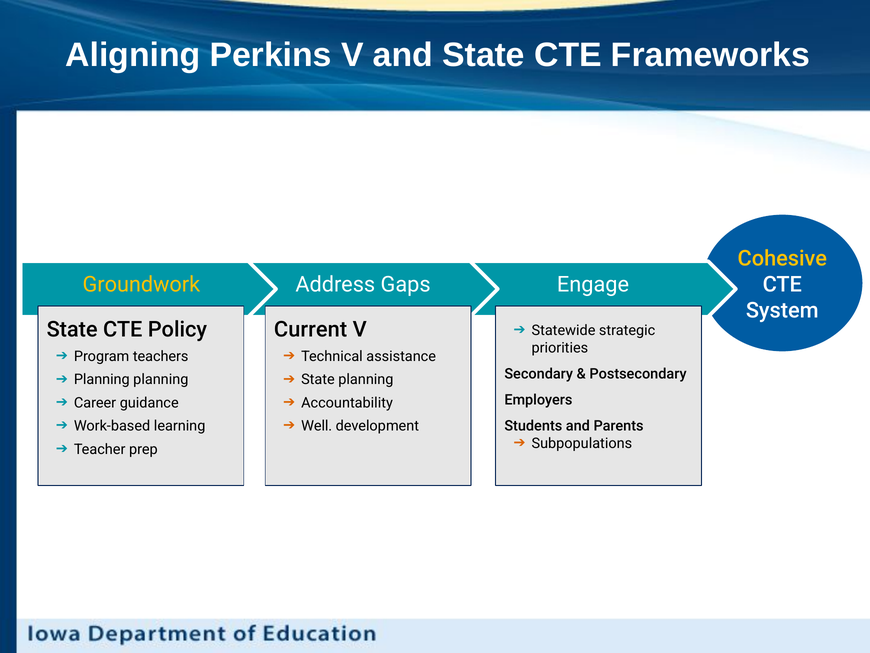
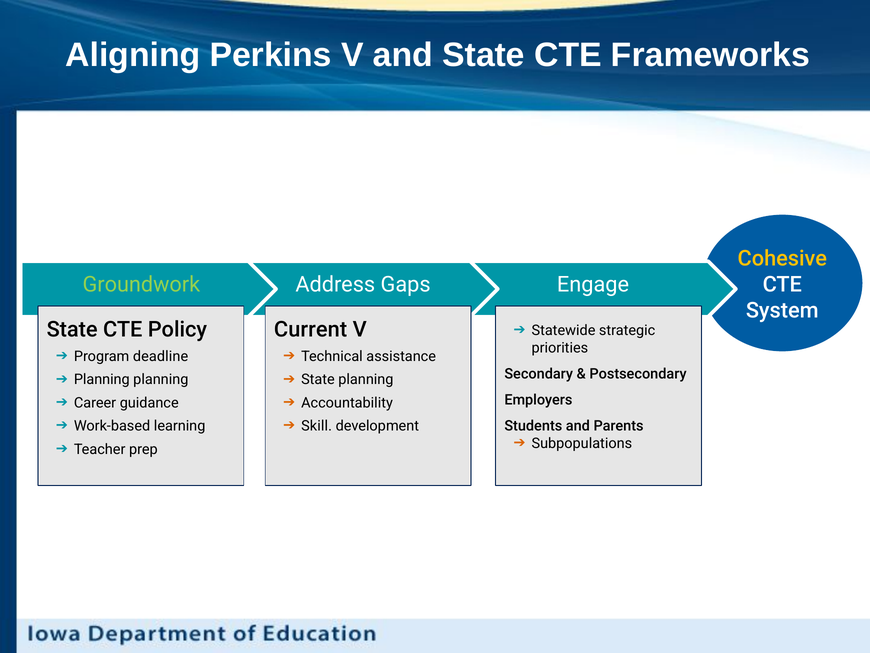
Groundwork colour: yellow -> light green
teachers: teachers -> deadline
Well: Well -> Skill
